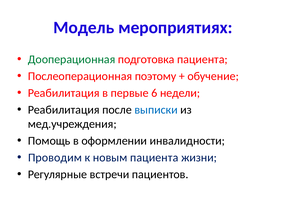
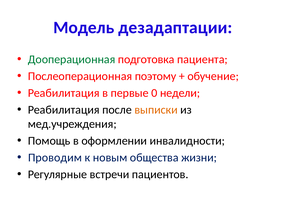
мероприятиях: мероприятиях -> дезадаптации
6: 6 -> 0
выписки colour: blue -> orange
новым пациента: пациента -> общества
